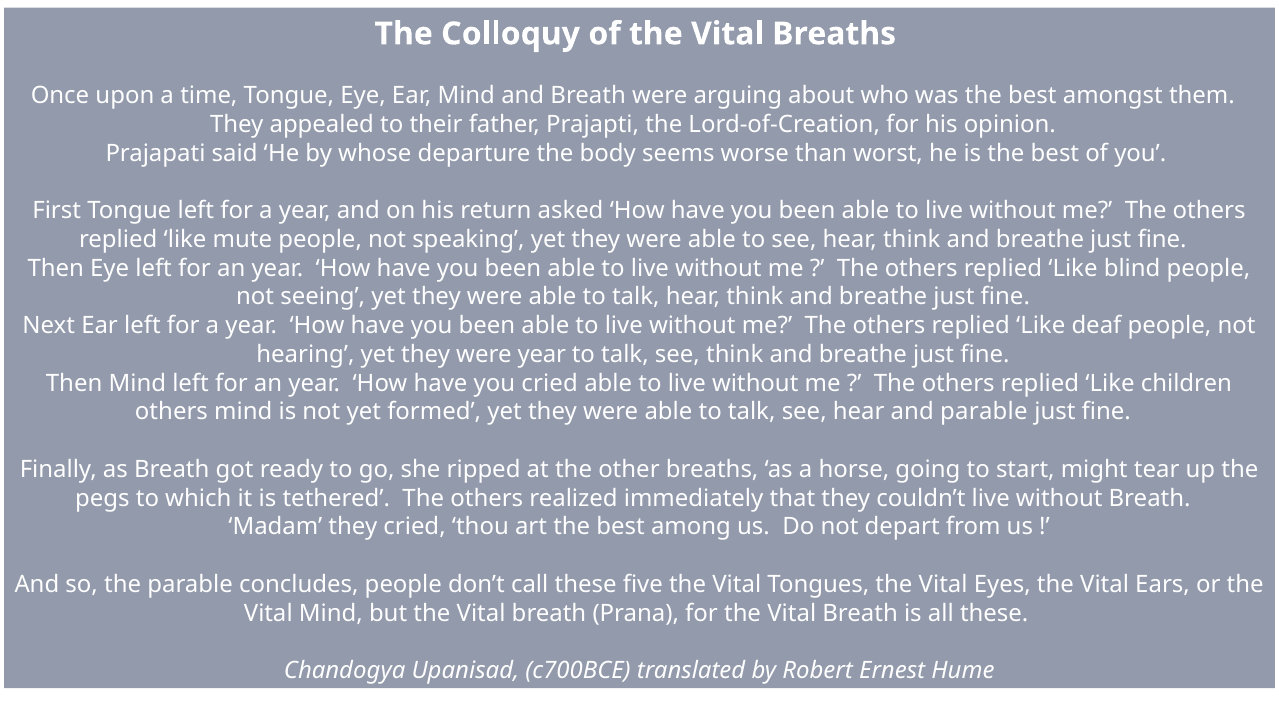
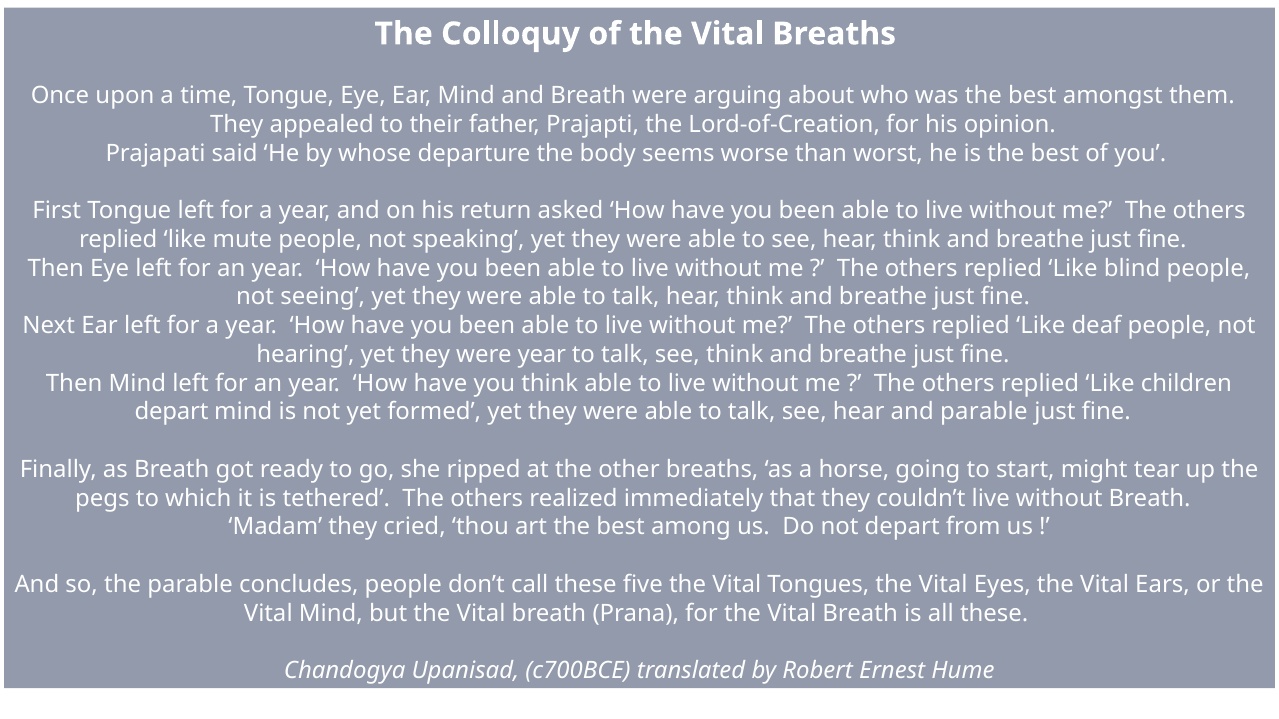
you cried: cried -> think
others at (171, 412): others -> depart
